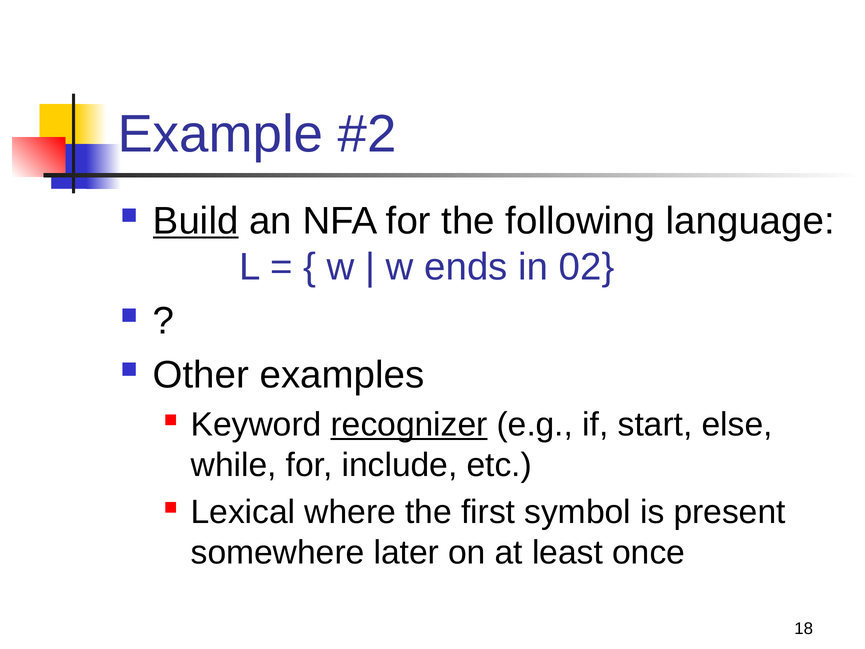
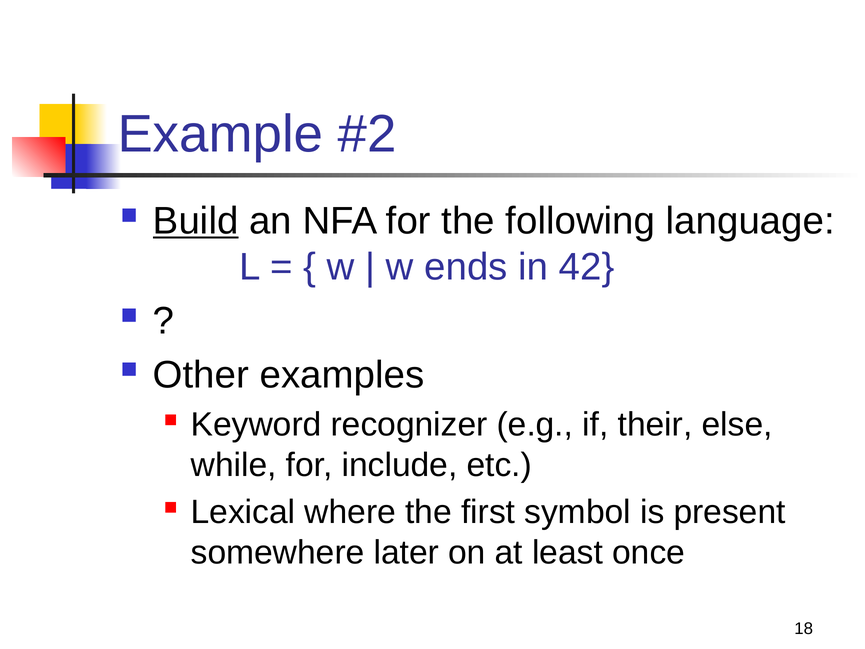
02: 02 -> 42
recognizer underline: present -> none
start: start -> their
